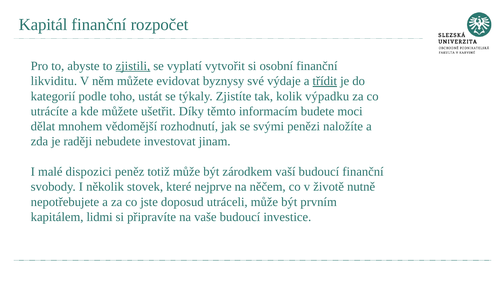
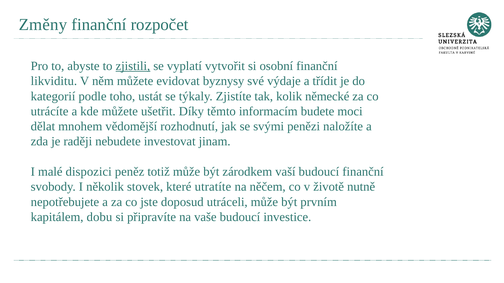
Kapitál: Kapitál -> Změny
třídit underline: present -> none
výpadku: výpadku -> německé
nejprve: nejprve -> utratíte
lidmi: lidmi -> dobu
